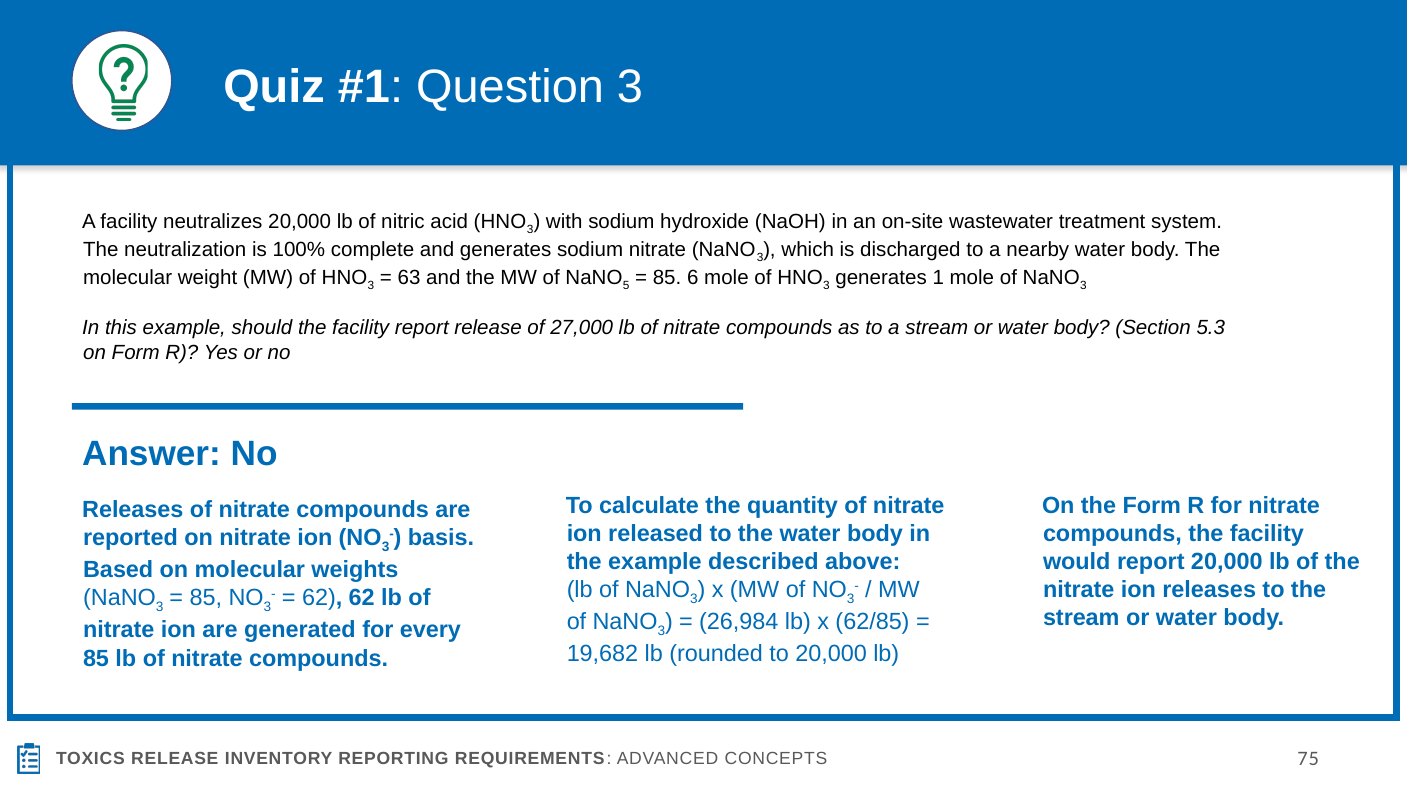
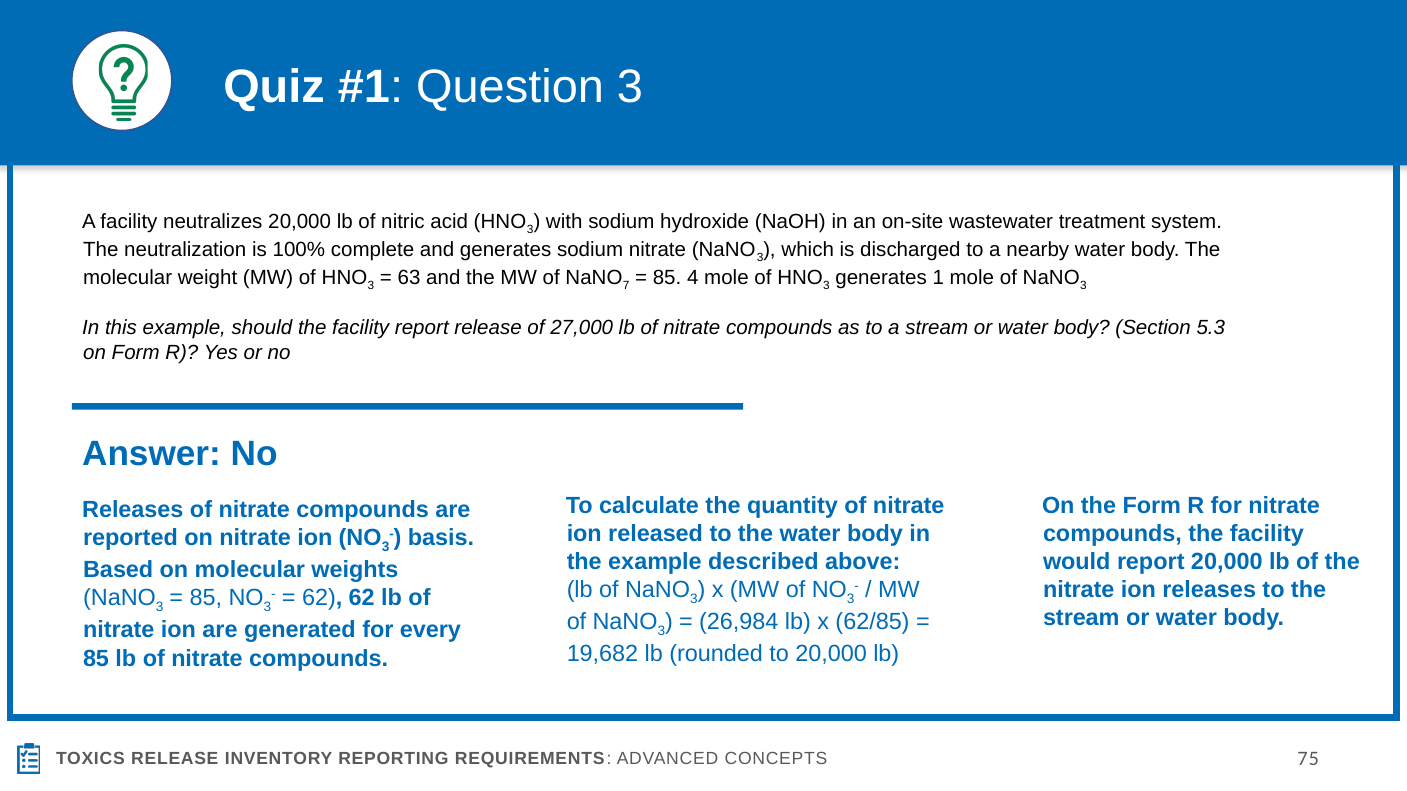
5: 5 -> 7
6: 6 -> 4
